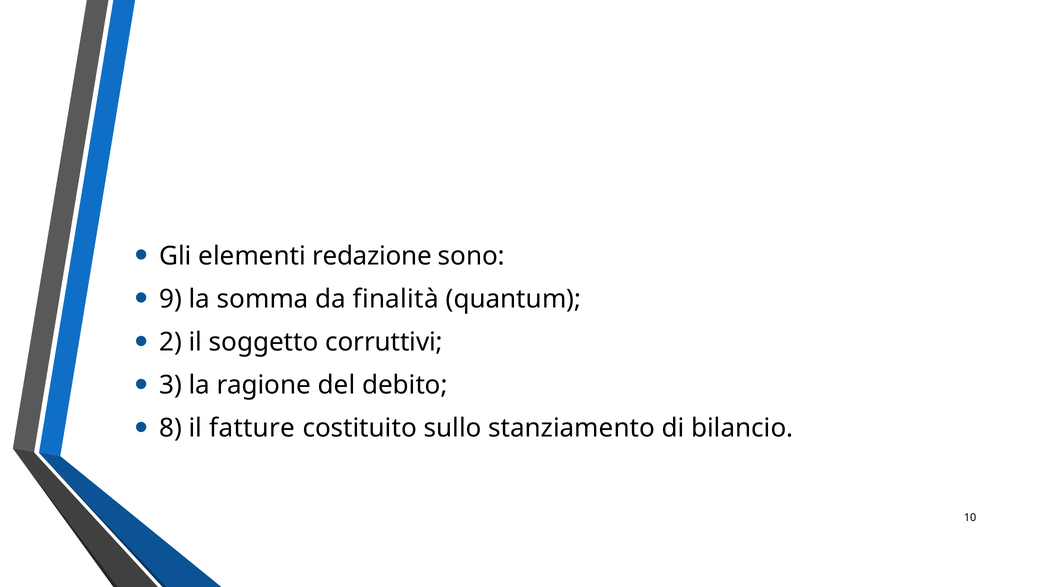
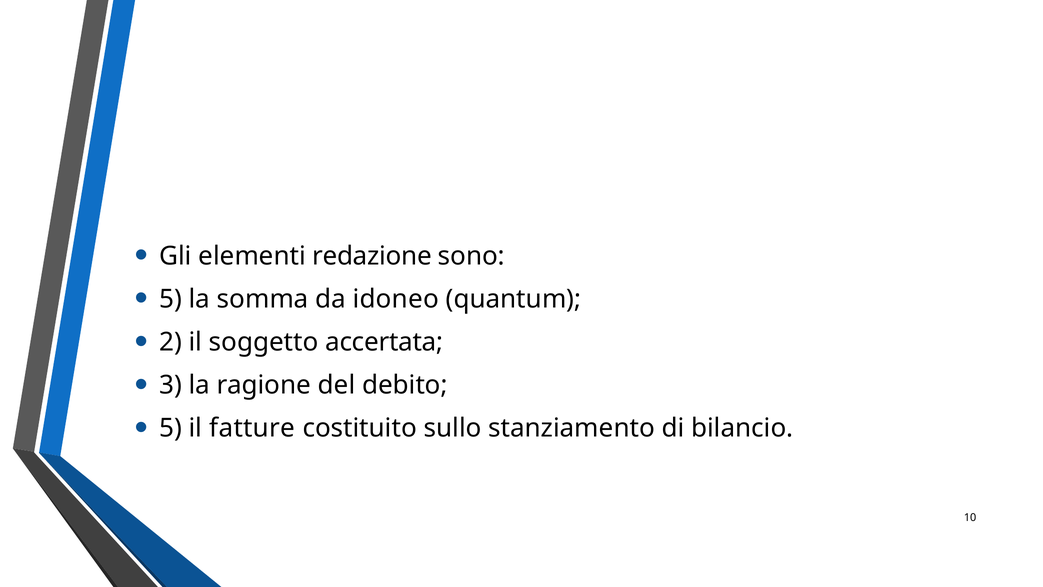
9 at (171, 299): 9 -> 5
finalità: finalità -> idoneo
corruttivi: corruttivi -> accertata
8 at (171, 428): 8 -> 5
